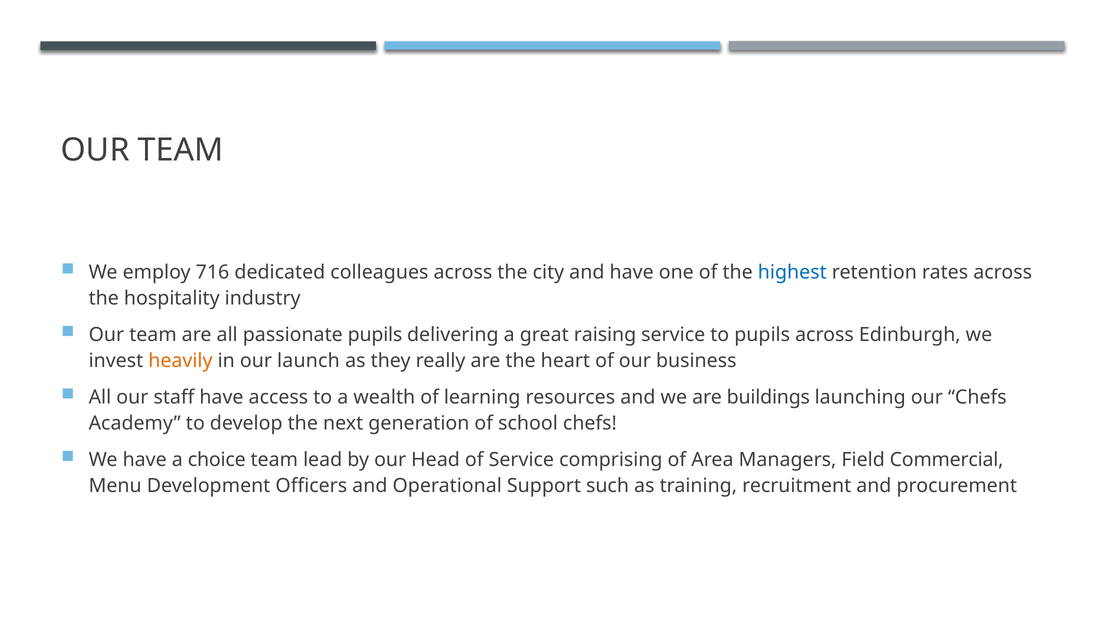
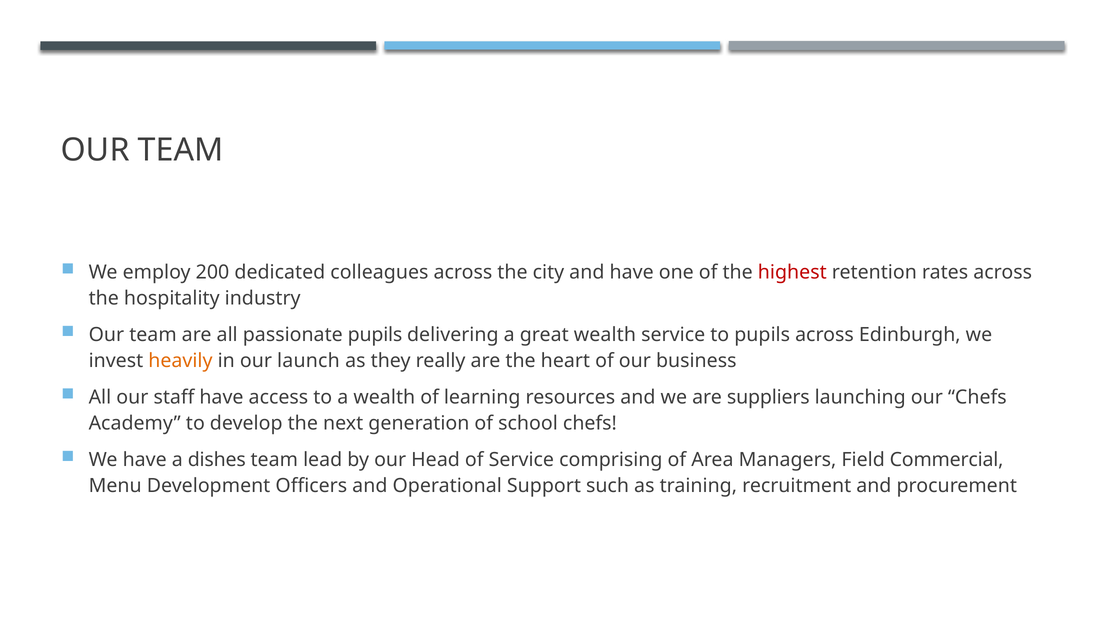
716: 716 -> 200
highest colour: blue -> red
great raising: raising -> wealth
buildings: buildings -> suppliers
choice: choice -> dishes
